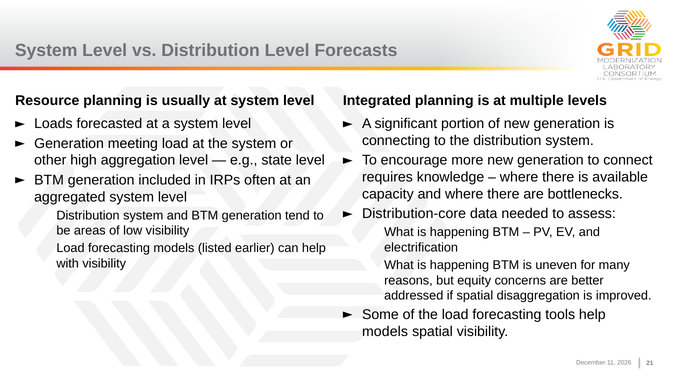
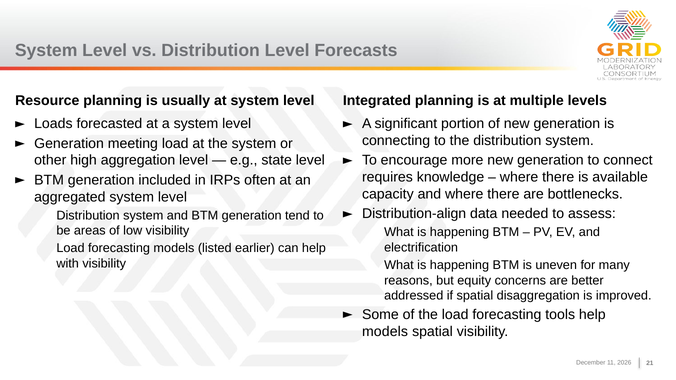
Distribution-core: Distribution-core -> Distribution-align
